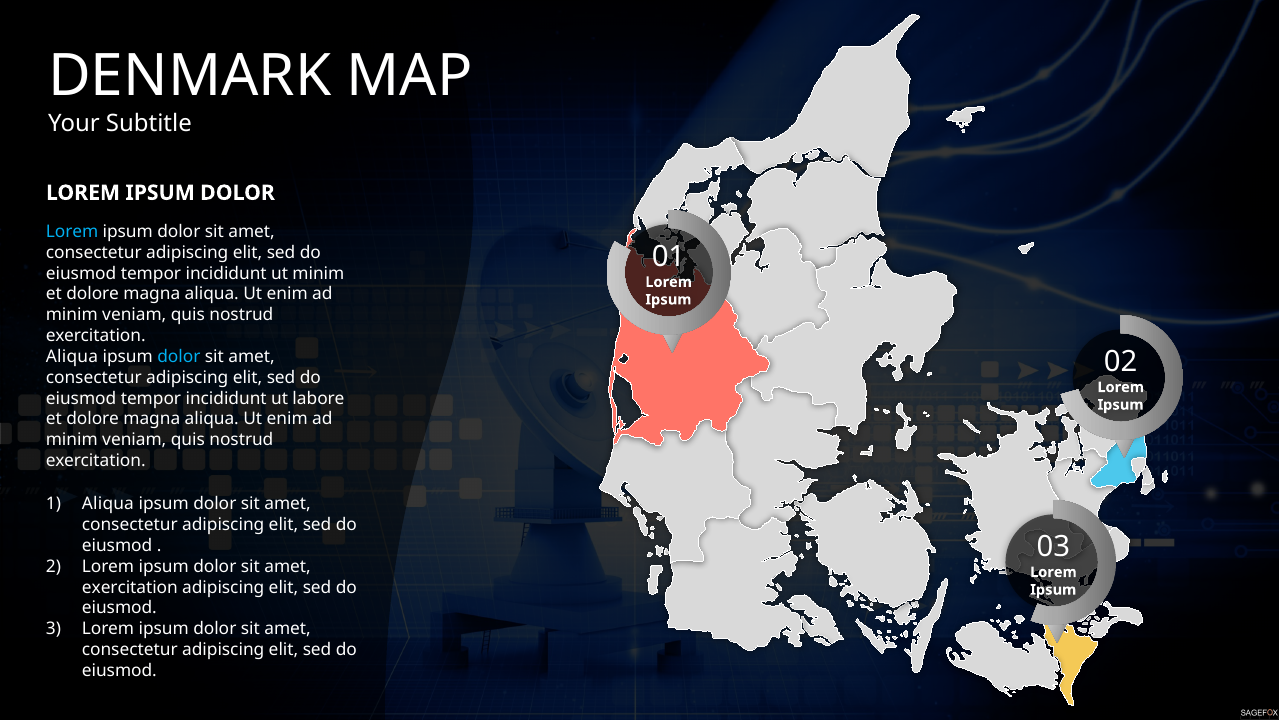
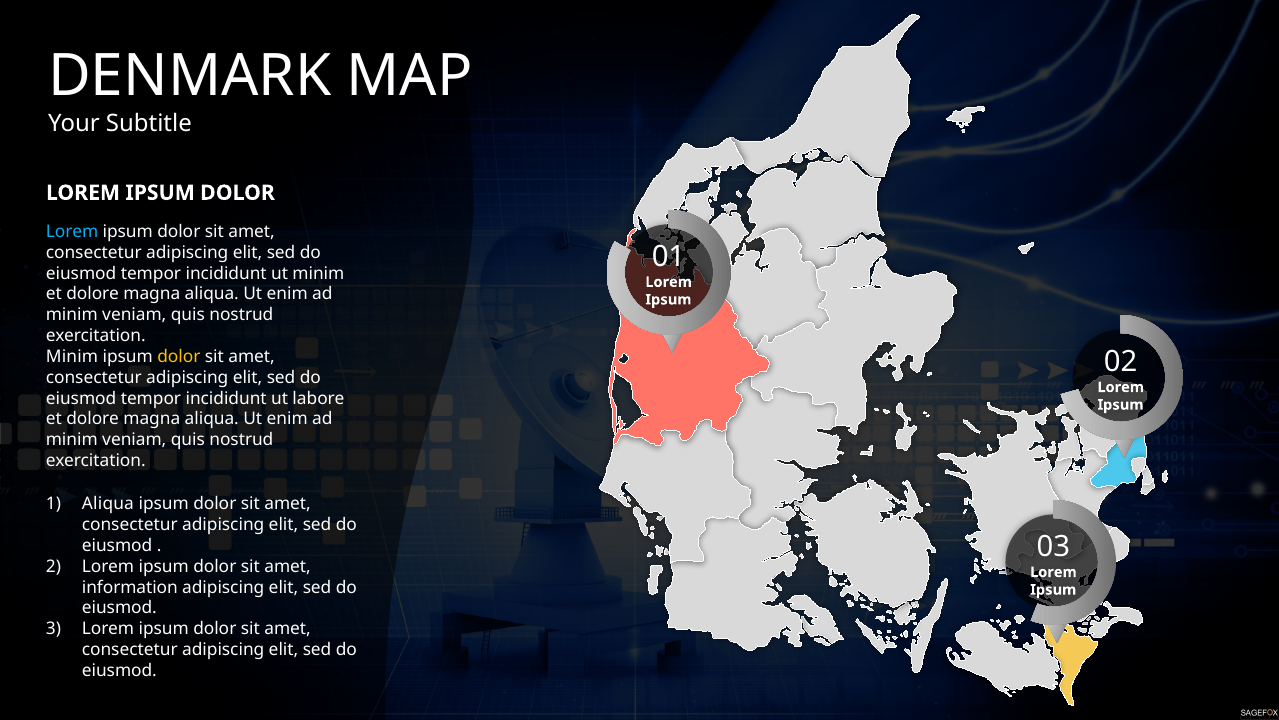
Aliqua at (72, 356): Aliqua -> Minim
dolor at (179, 356) colour: light blue -> yellow
exercitation at (130, 587): exercitation -> information
